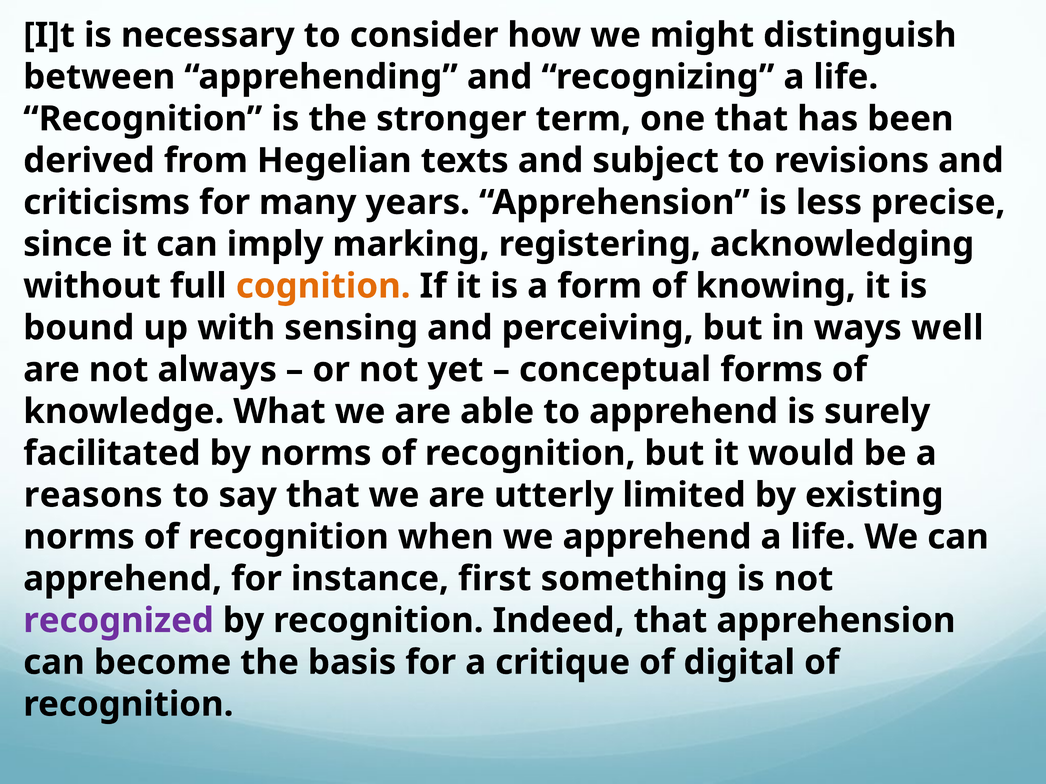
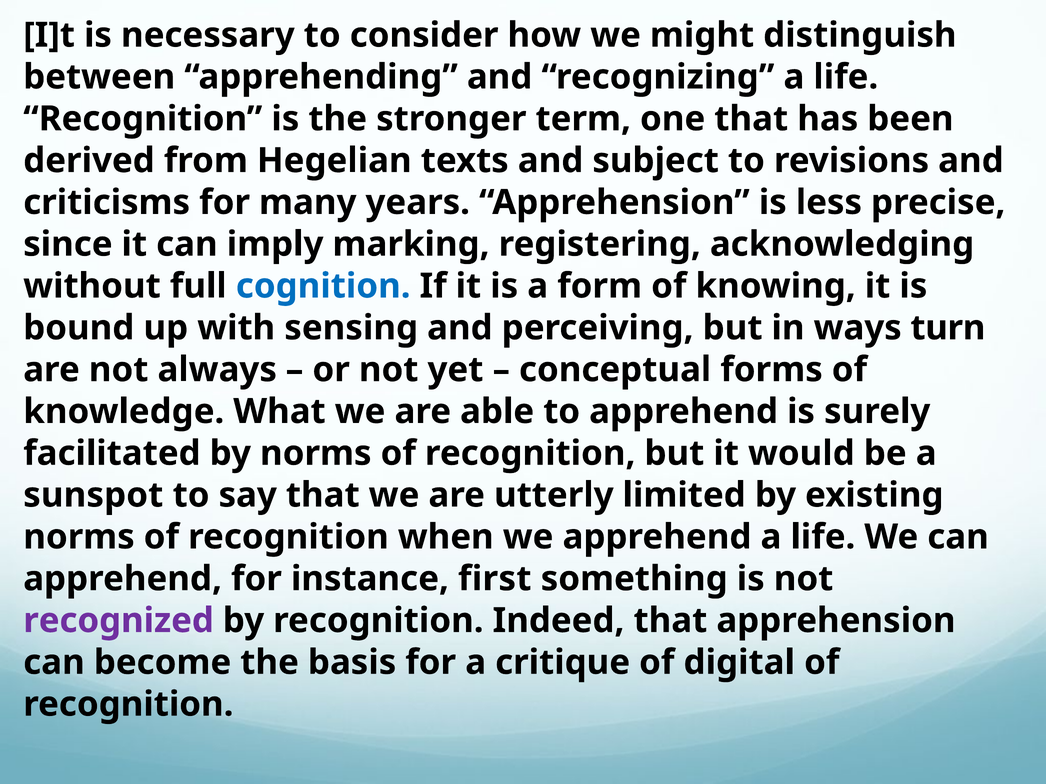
cognition colour: orange -> blue
well: well -> turn
reasons: reasons -> sunspot
